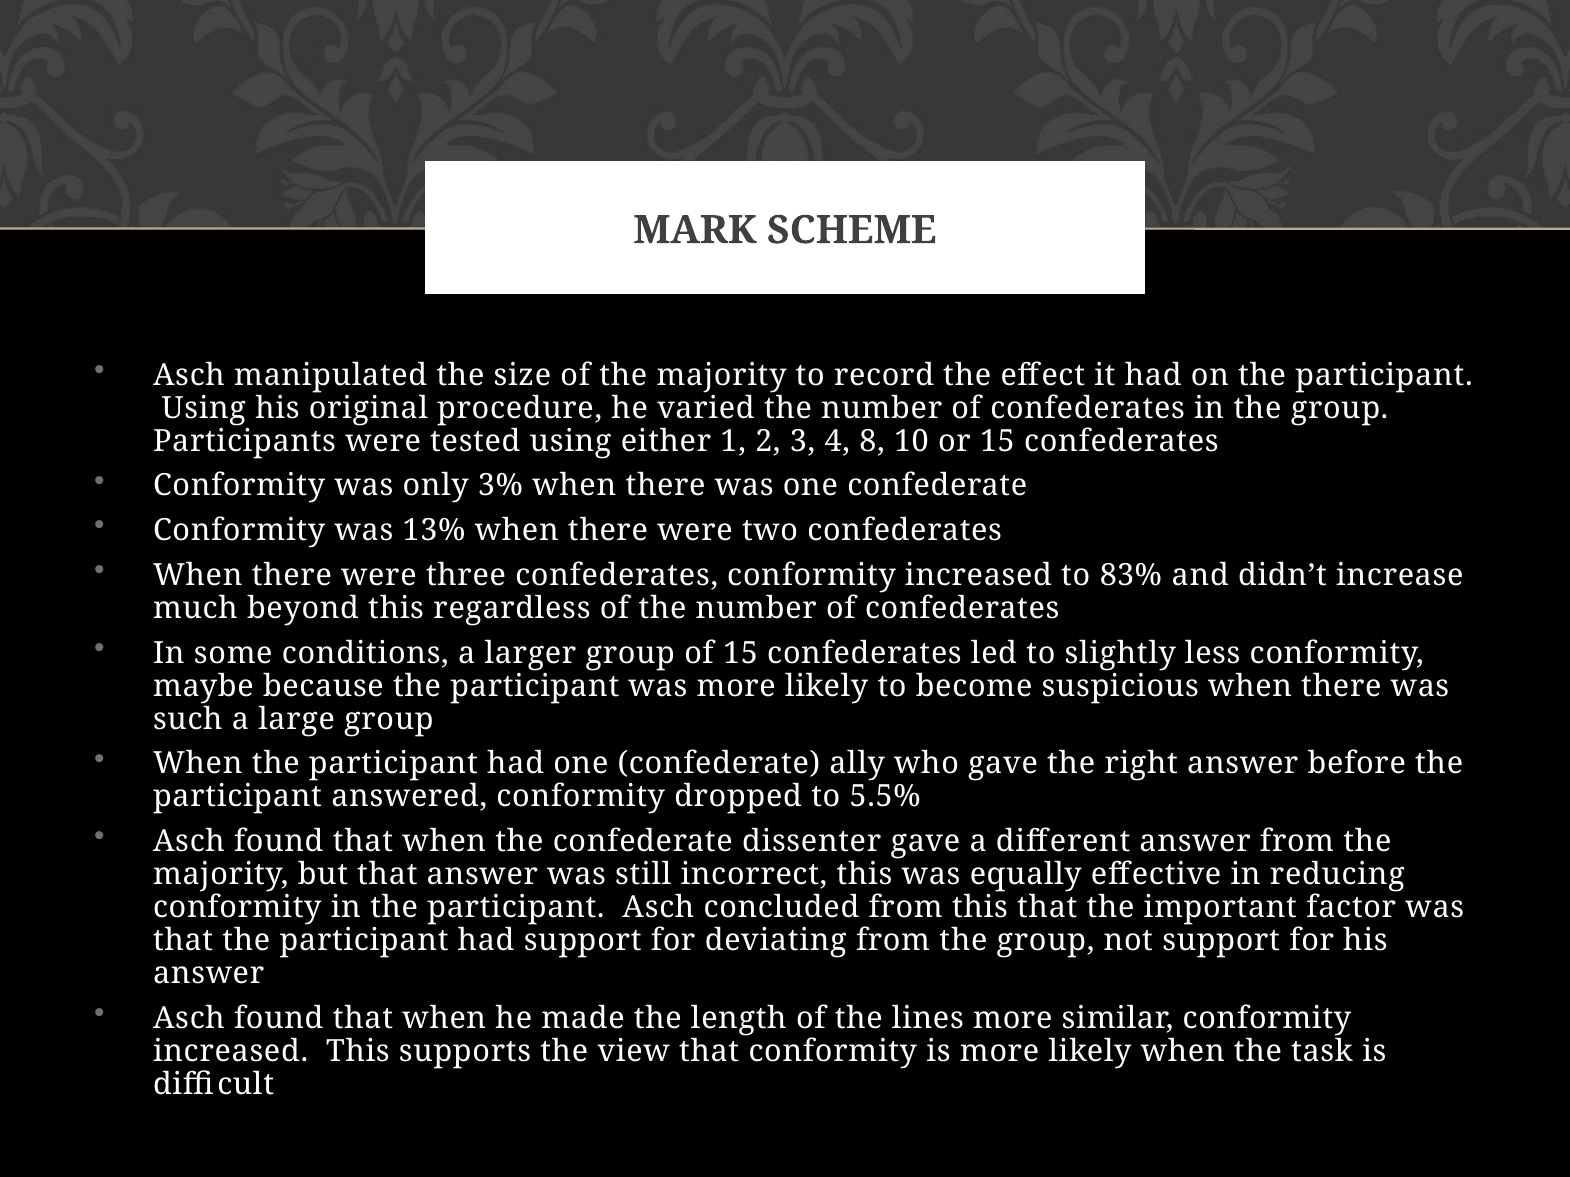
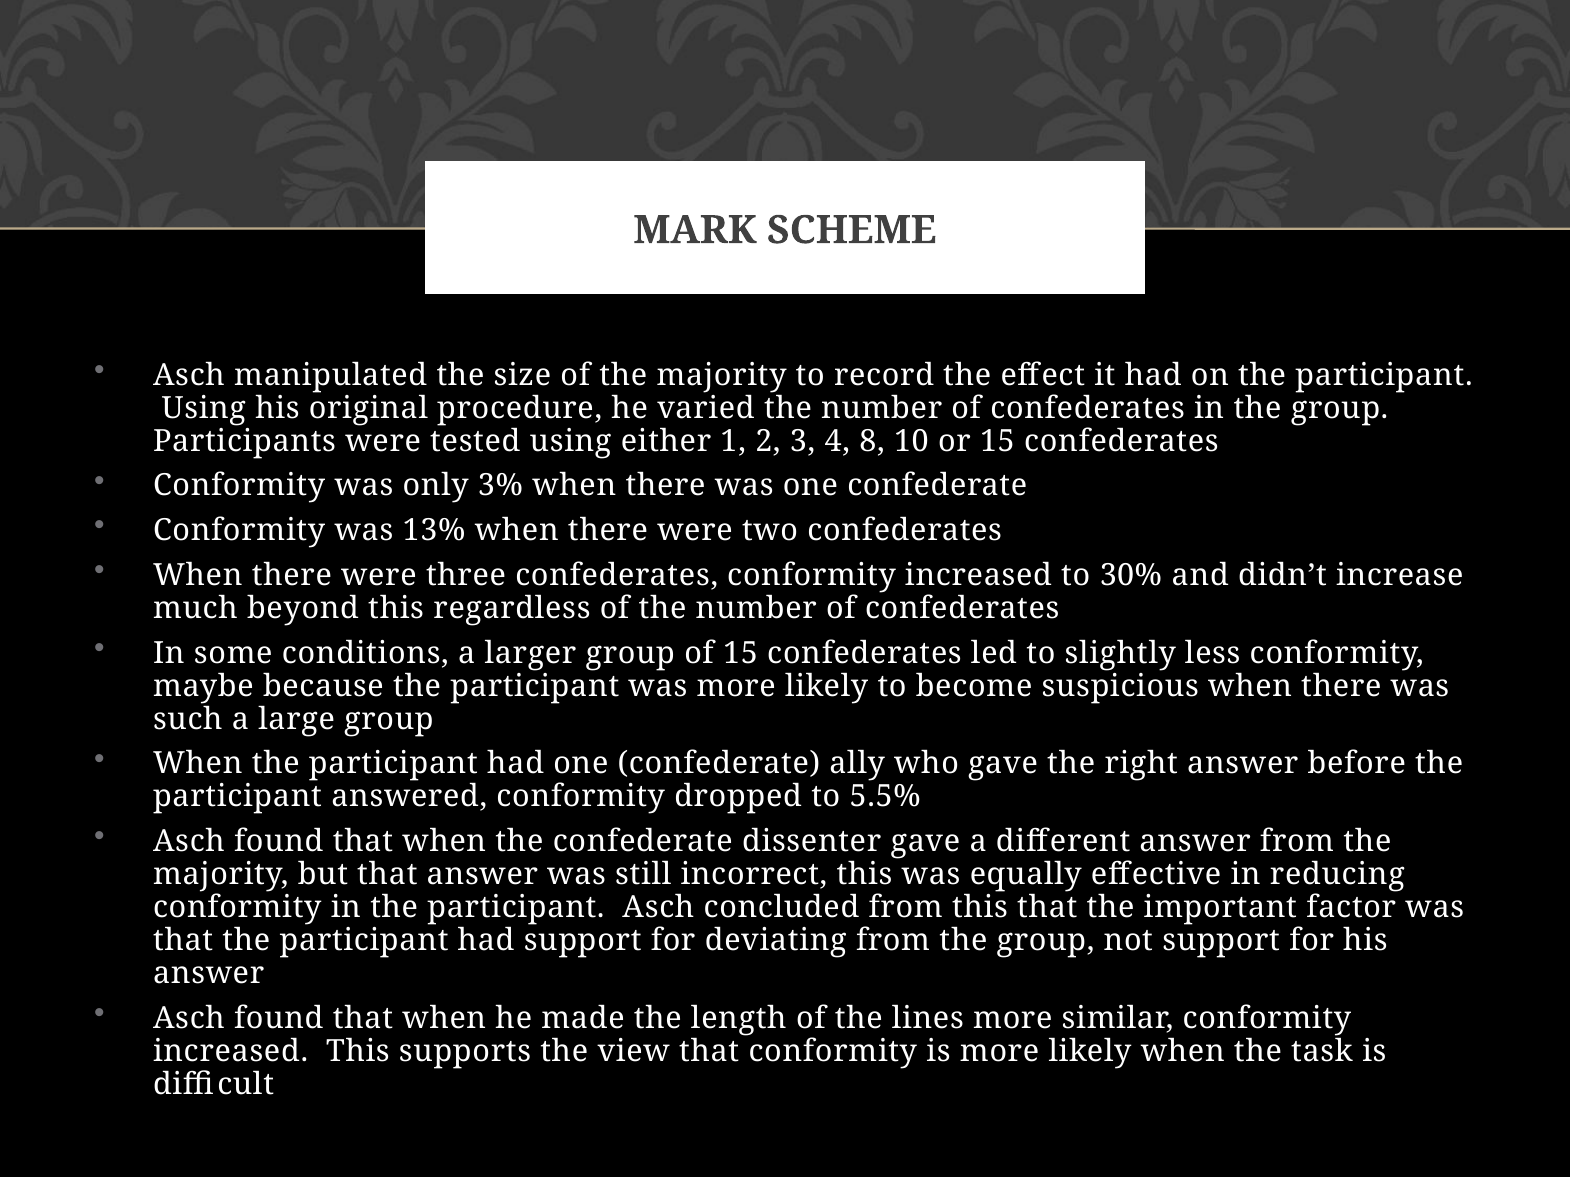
83%: 83% -> 30%
